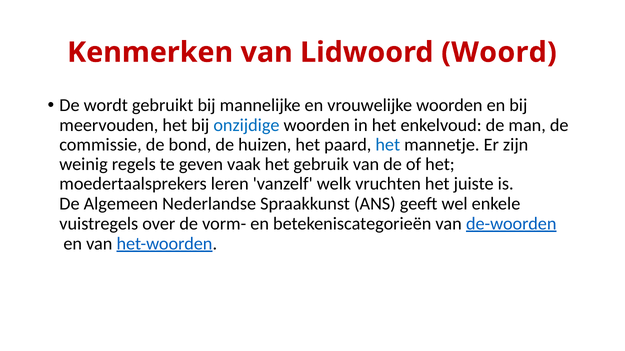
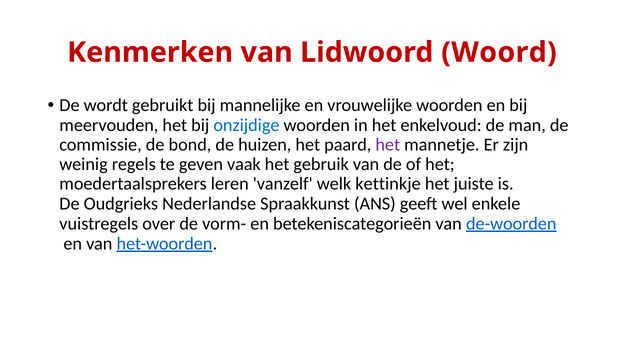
het at (388, 145) colour: blue -> purple
vruchten: vruchten -> kettinkje
Algemeen: Algemeen -> Oudgrieks
